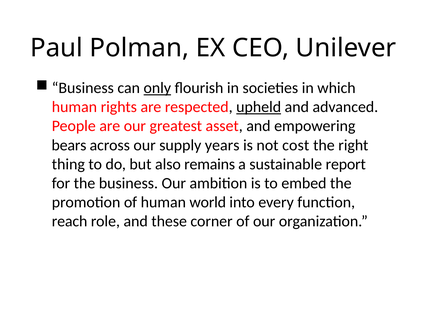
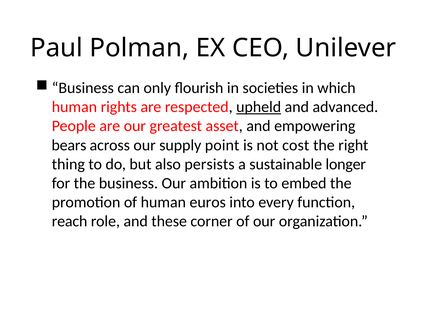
only underline: present -> none
years: years -> point
remains: remains -> persists
report: report -> longer
world: world -> euros
